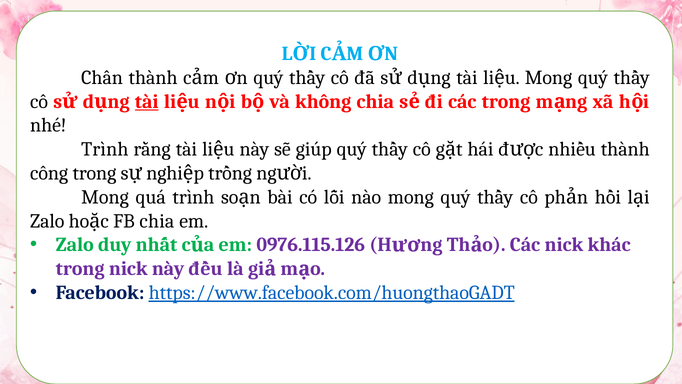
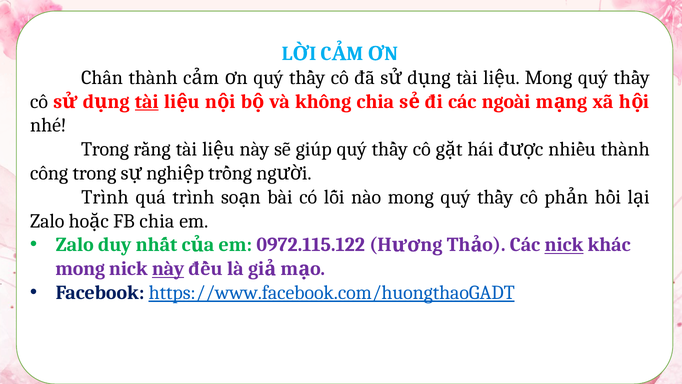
các trong: trong -> ngoài
Trình at (105, 149): Trình -> Trong
Mong at (105, 197): Mong -> Trình
0976.115.126: 0976.115.126 -> 0972.115.122
nick at (564, 245) underline: none -> present
trong at (80, 269): trong -> mong
này at (168, 269) underline: none -> present
